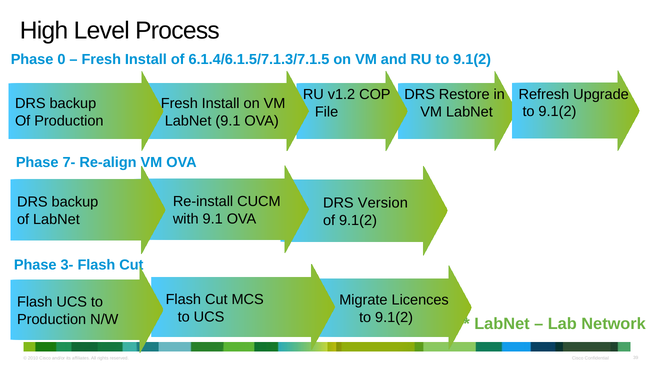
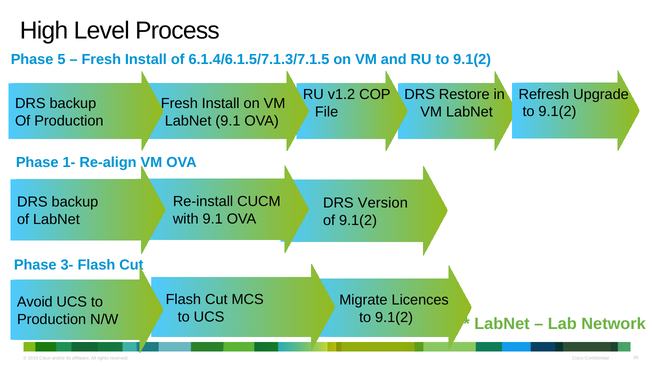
0: 0 -> 5
7-: 7- -> 1-
Flash at (35, 302): Flash -> Avoid
